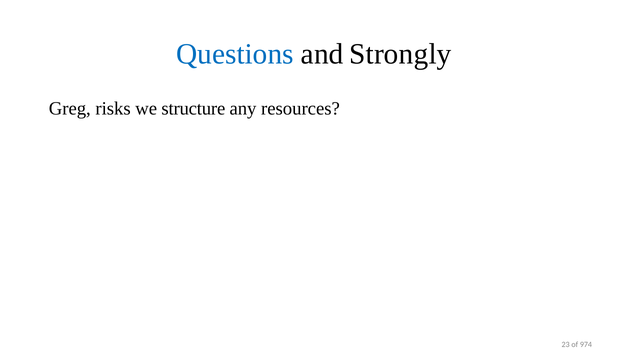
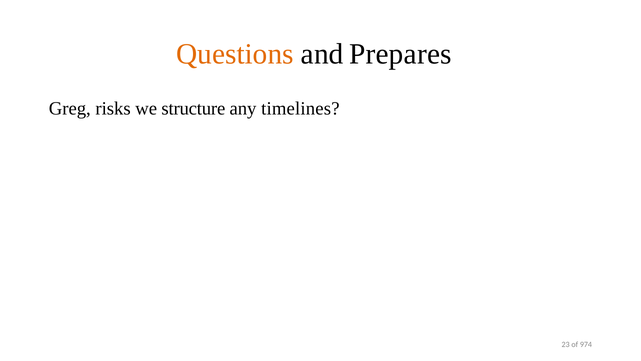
Questions colour: blue -> orange
Strongly: Strongly -> Prepares
resources: resources -> timelines
